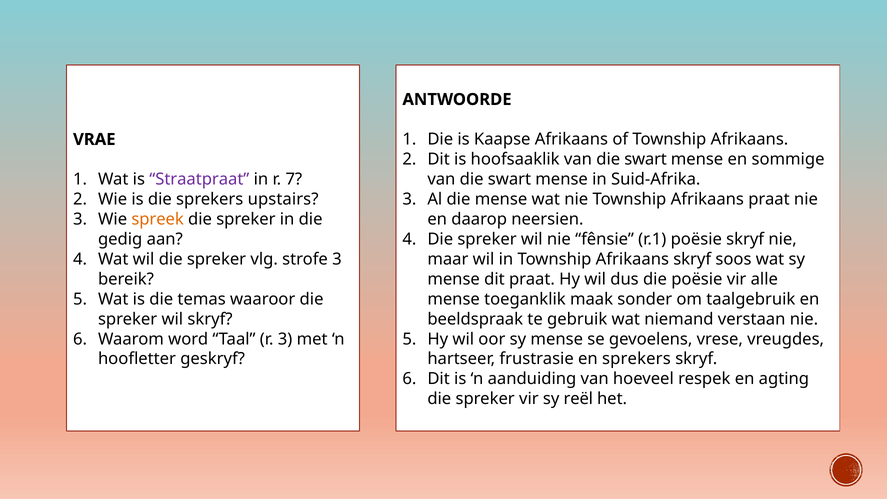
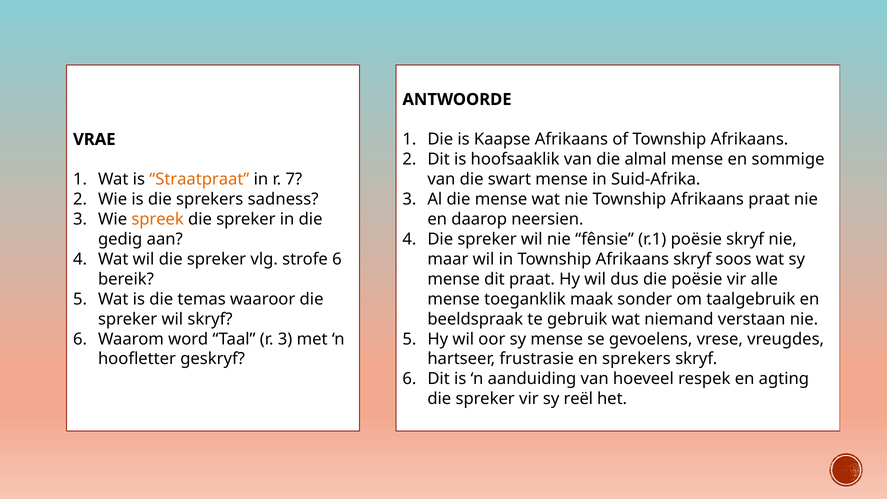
hoofsaaklik van die swart: swart -> almal
Straatpraat colour: purple -> orange
upstairs: upstairs -> sadness
strofe 3: 3 -> 6
